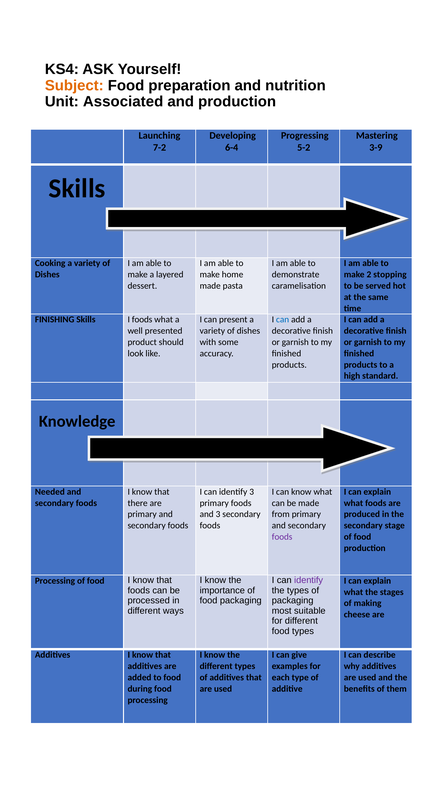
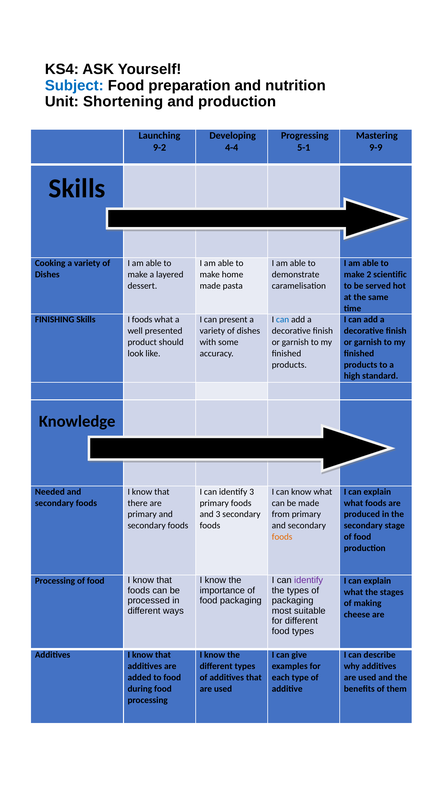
Subject colour: orange -> blue
Associated: Associated -> Shortening
7-2: 7-2 -> 9-2
6-4: 6-4 -> 4-4
5-2: 5-2 -> 5-1
3-9: 3-9 -> 9-9
stopping: stopping -> scientific
foods at (282, 537) colour: purple -> orange
